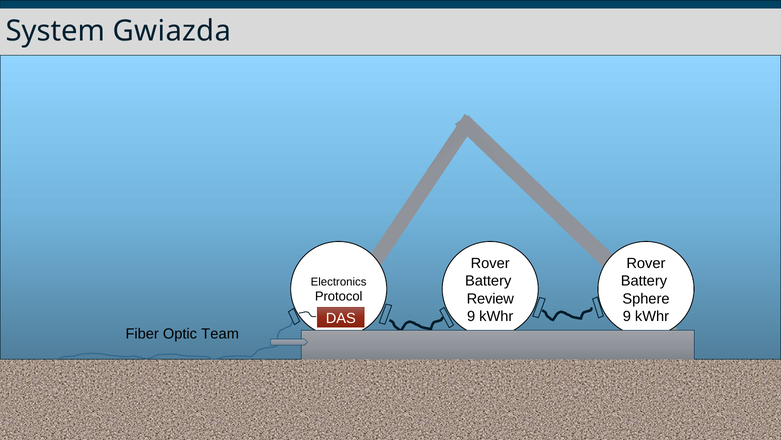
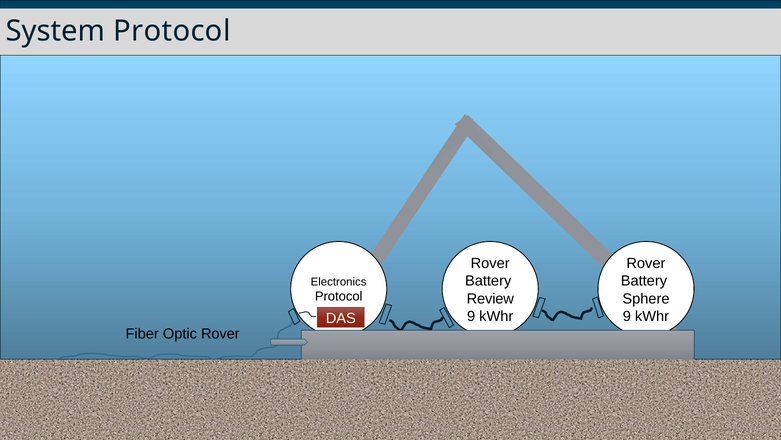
System Gwiazda: Gwiazda -> Protocol
Optic Team: Team -> Rover
